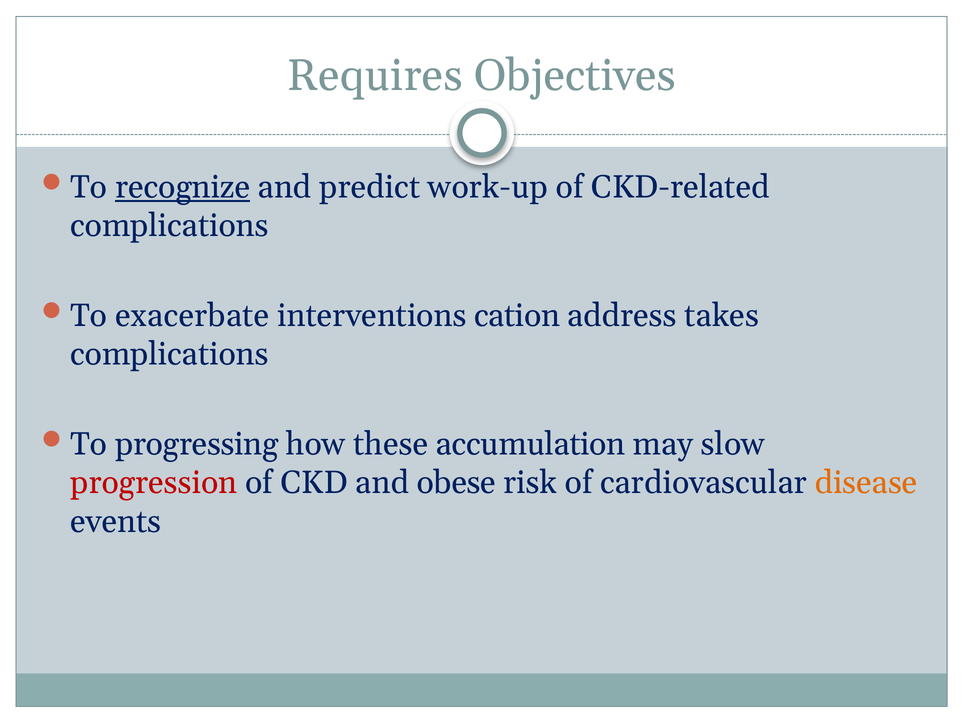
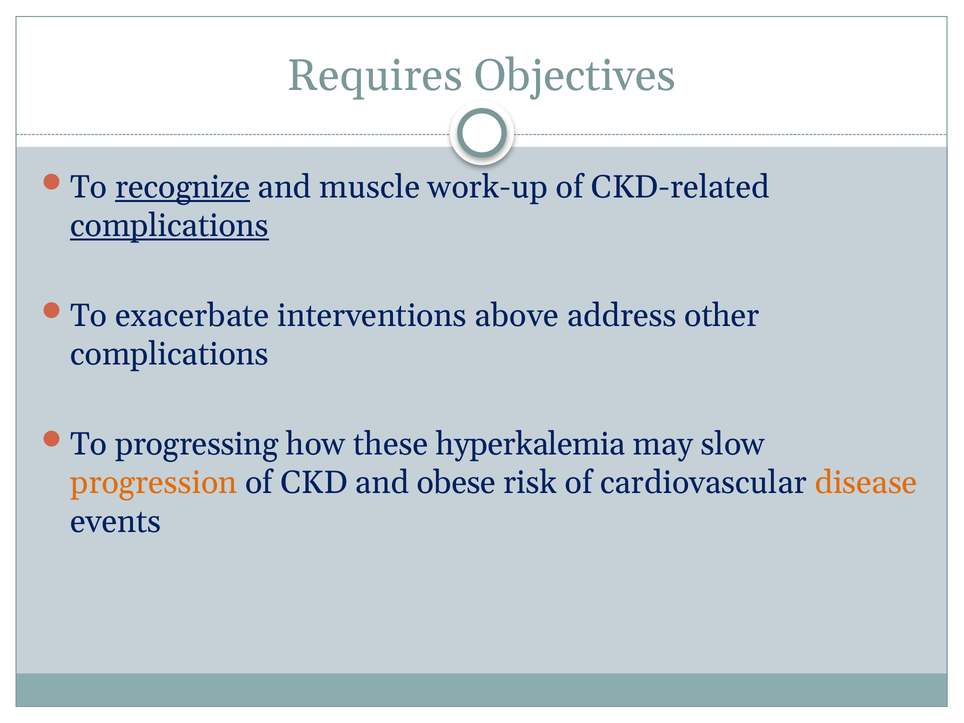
predict: predict -> muscle
complications at (169, 226) underline: none -> present
cation: cation -> above
takes: takes -> other
accumulation: accumulation -> hyperkalemia
progression colour: red -> orange
